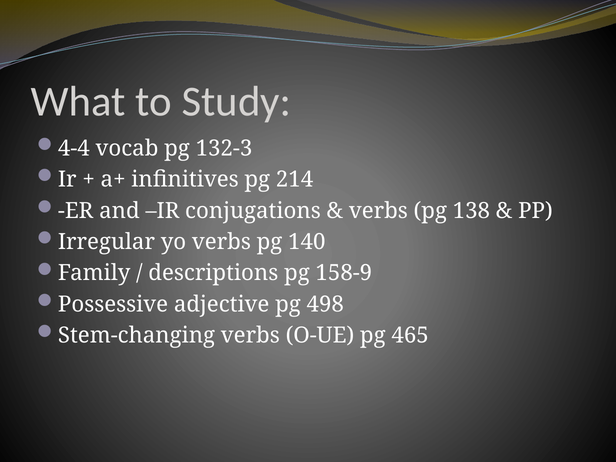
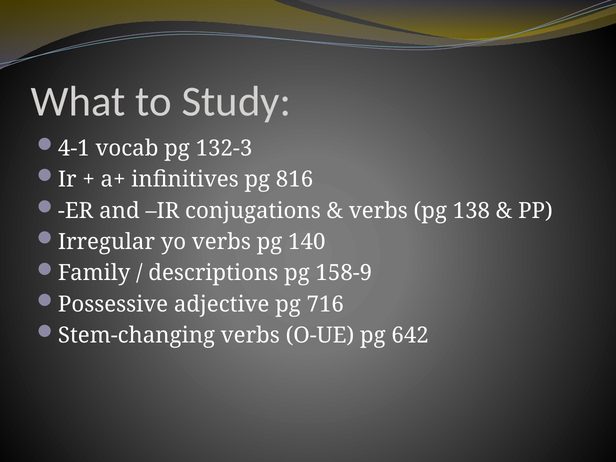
4-4: 4-4 -> 4-1
214: 214 -> 816
498: 498 -> 716
465: 465 -> 642
